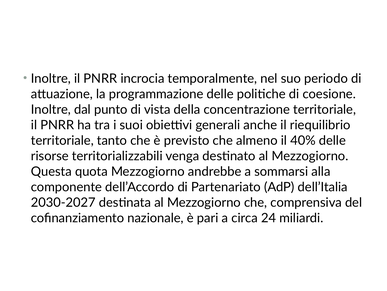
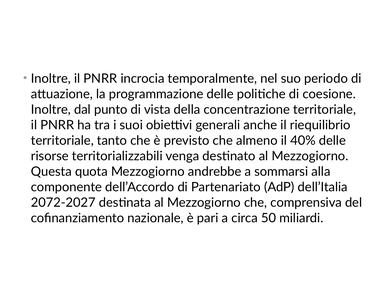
2030-2027: 2030-2027 -> 2072-2027
24: 24 -> 50
